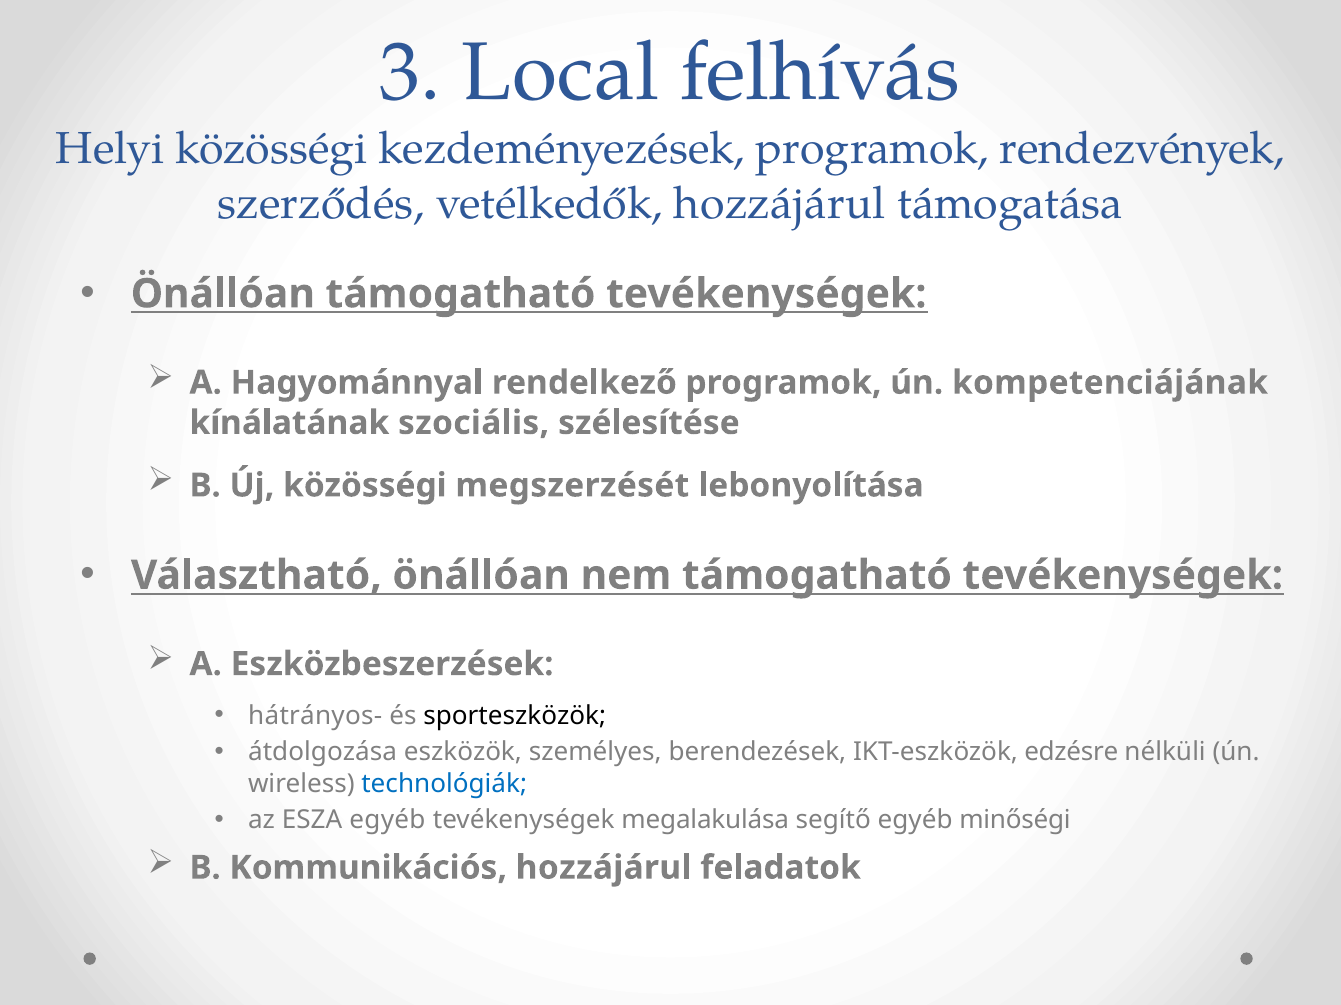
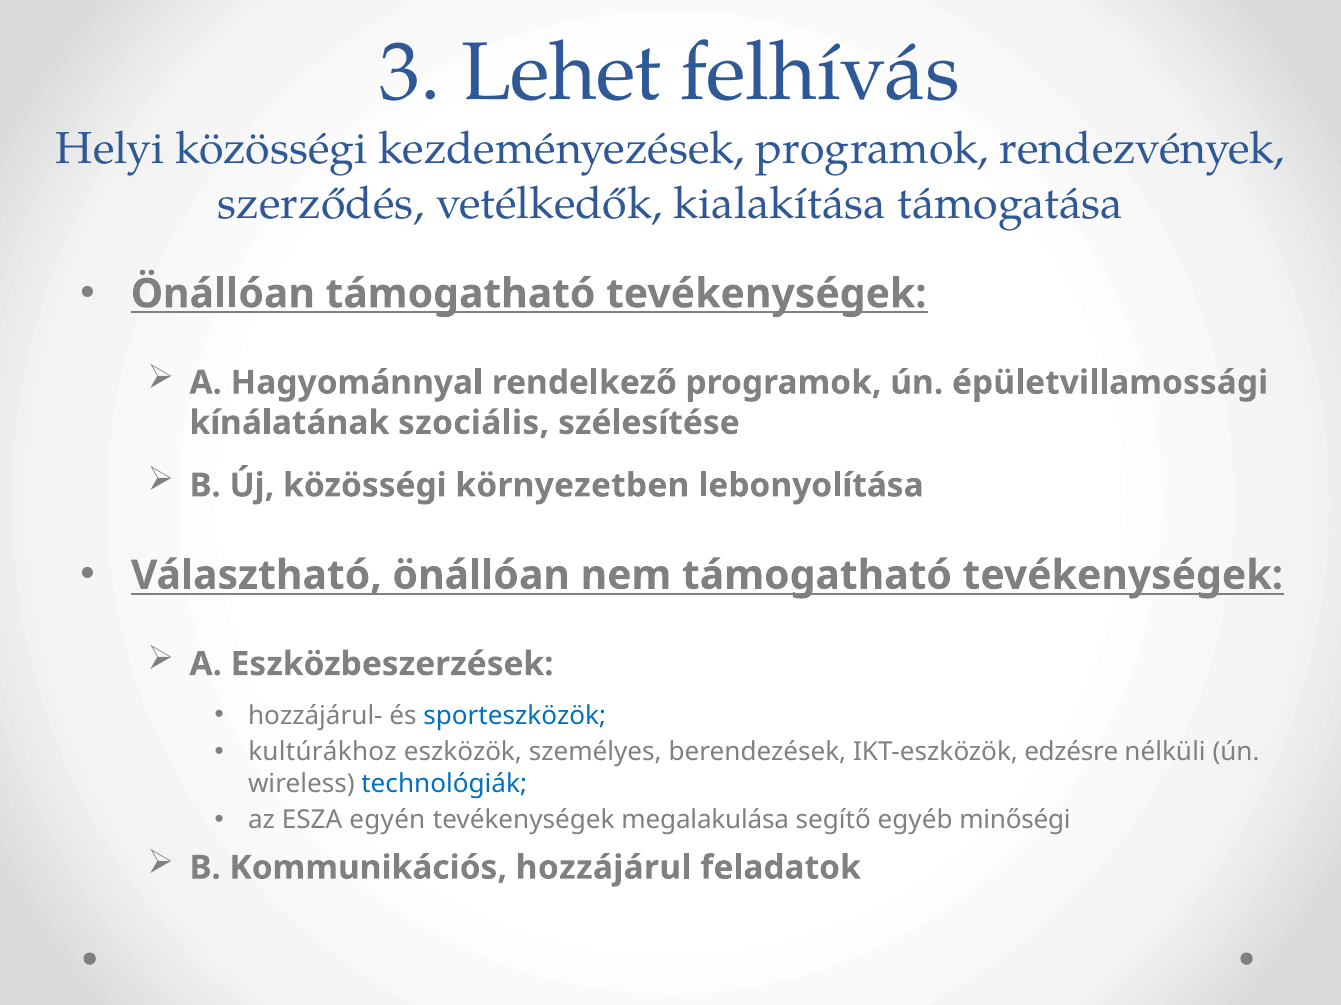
Local: Local -> Lehet
vetélkedők hozzájárul: hozzájárul -> kialakítása
kompetenciájának: kompetenciájának -> épületvillamossági
megszerzését: megszerzését -> környezetben
hátrányos-: hátrányos- -> hozzájárul-
sporteszközök colour: black -> blue
átdolgozása: átdolgozása -> kultúrákhoz
ESZA egyéb: egyéb -> egyén
